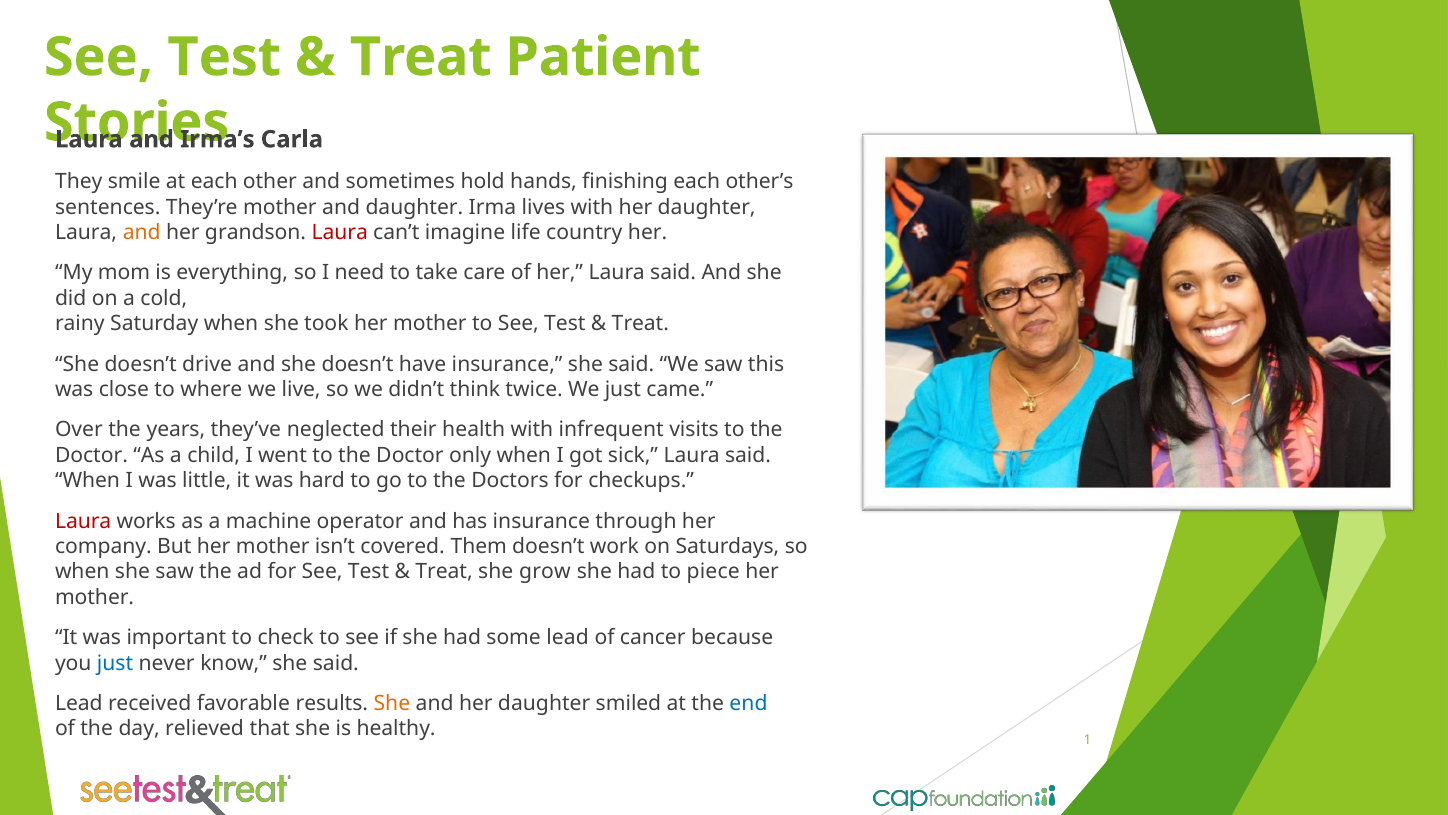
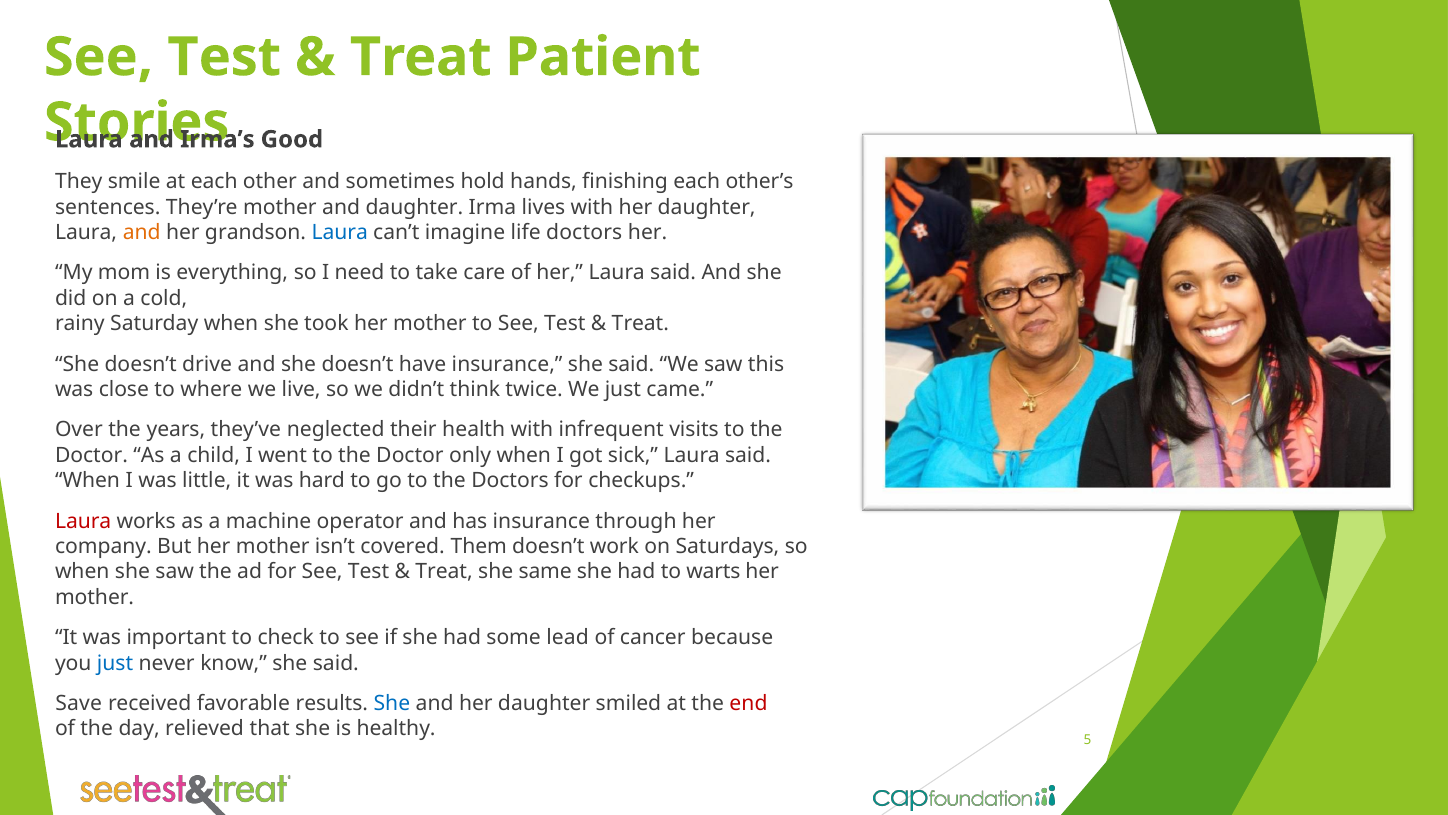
Carla: Carla -> Good
Laura at (340, 232) colour: red -> blue
life country: country -> doctors
grow: grow -> same
piece: piece -> warts
Lead at (79, 703): Lead -> Save
She at (392, 703) colour: orange -> blue
end colour: blue -> red
1: 1 -> 5
